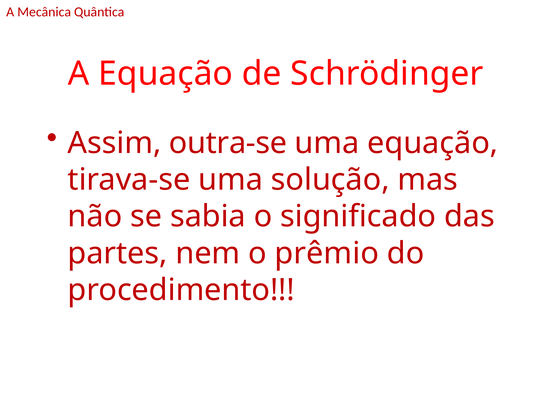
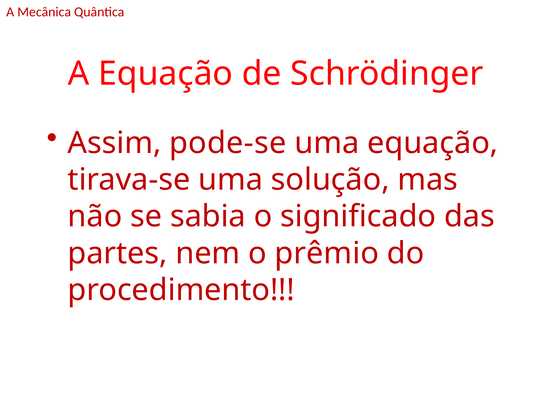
outra-se: outra-se -> pode-se
